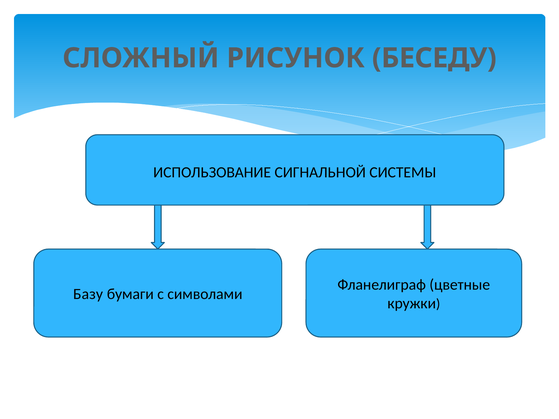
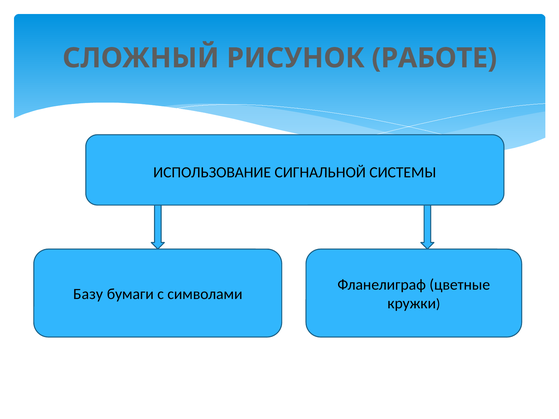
БЕСЕДУ: БЕСЕДУ -> РАБОТЕ
